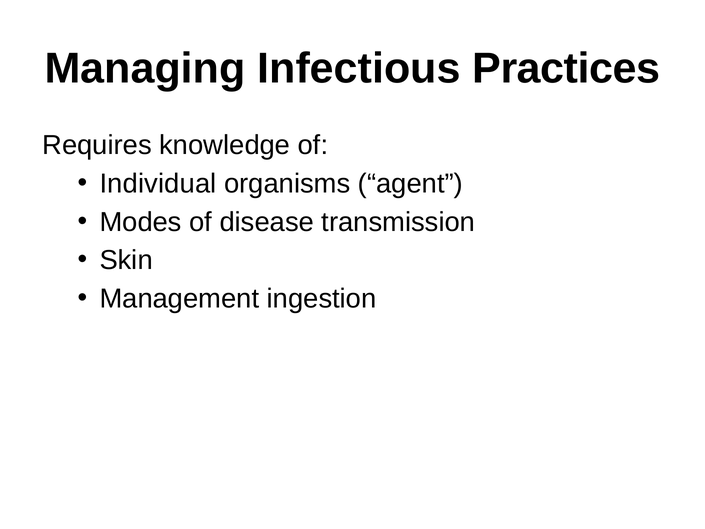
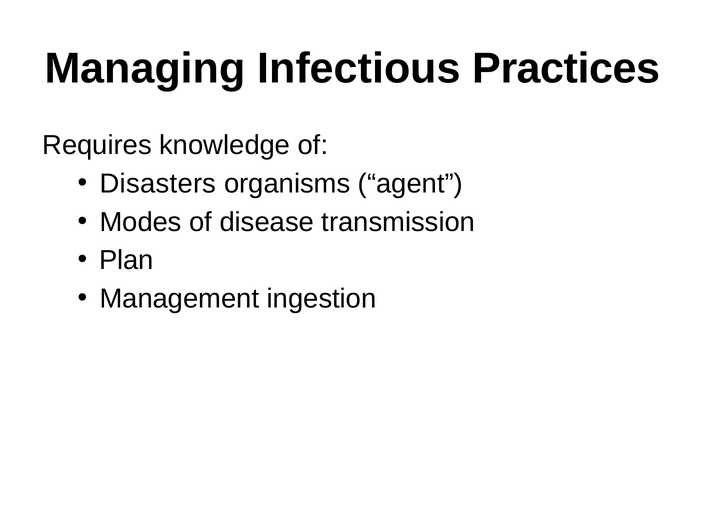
Individual: Individual -> Disasters
Skin: Skin -> Plan
